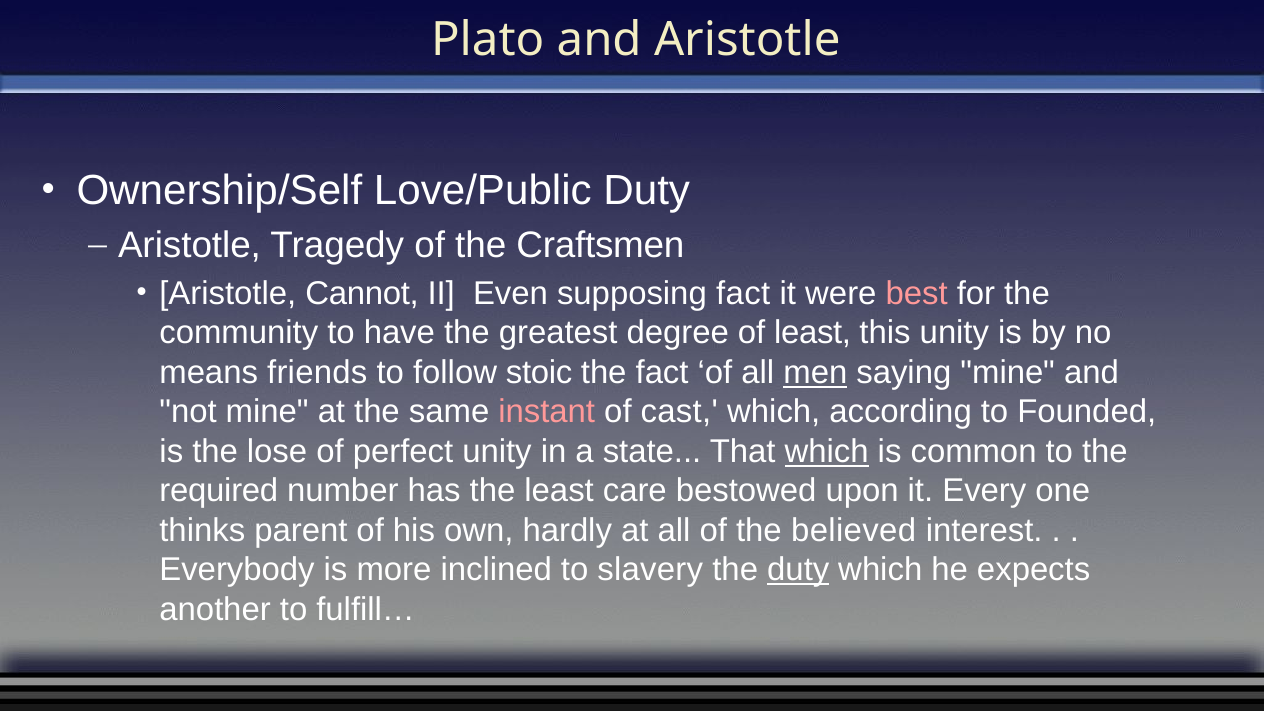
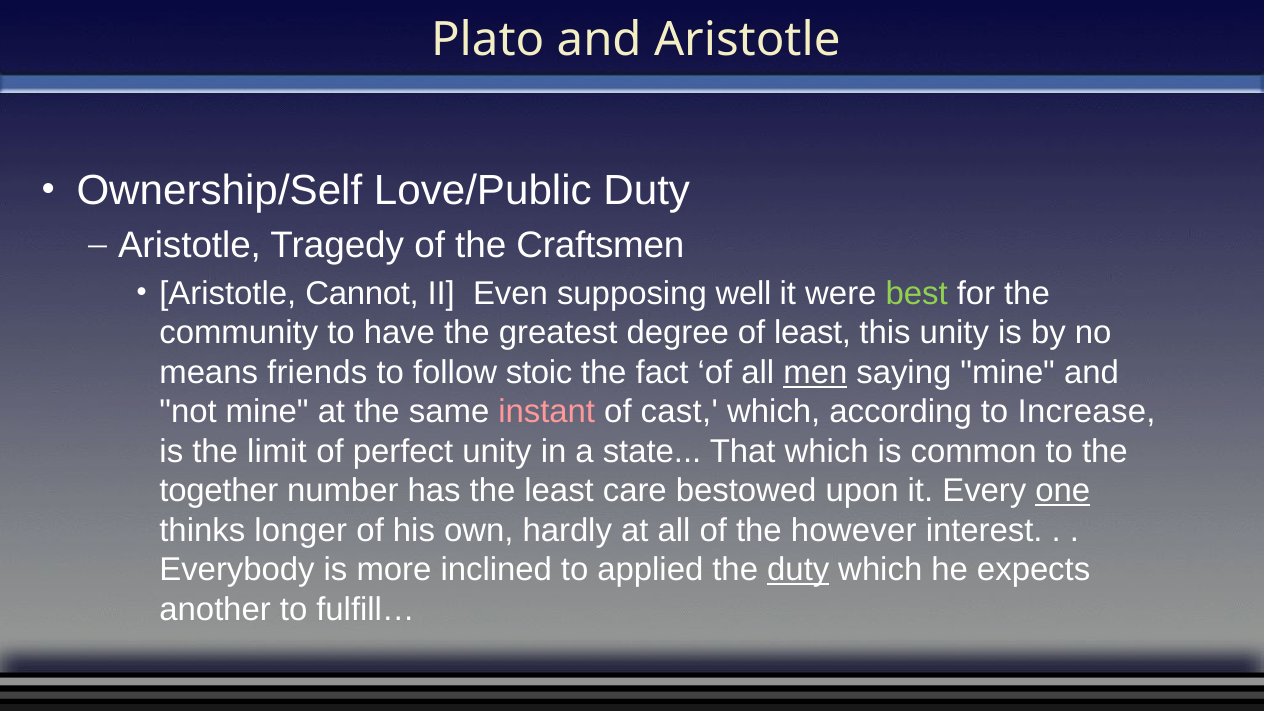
supposing fact: fact -> well
best colour: pink -> light green
Founded: Founded -> Increase
lose: lose -> limit
which at (827, 451) underline: present -> none
required: required -> together
one underline: none -> present
parent: parent -> longer
believed: believed -> however
slavery: slavery -> applied
